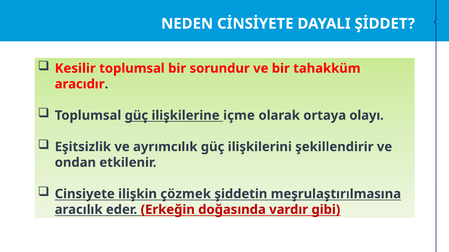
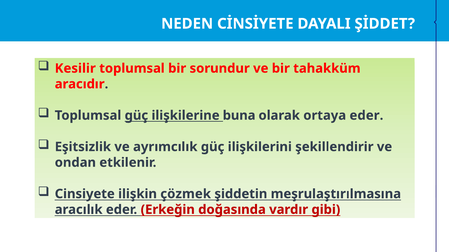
içme: içme -> buna
ortaya olayı: olayı -> eder
